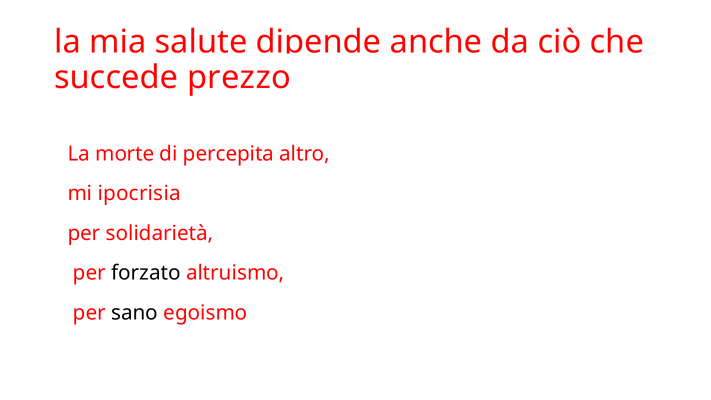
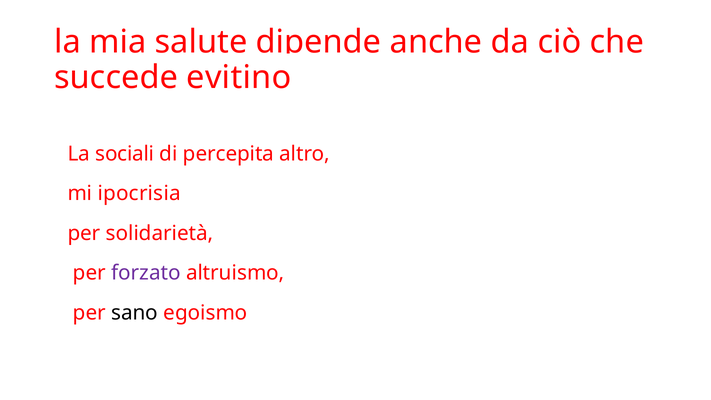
prezzo: prezzo -> evitino
morte: morte -> sociali
forzato colour: black -> purple
